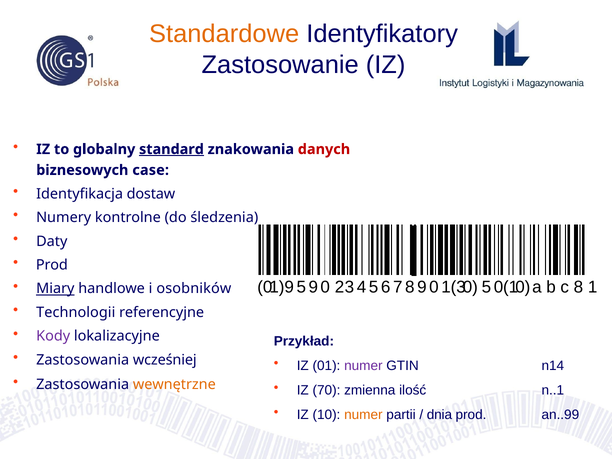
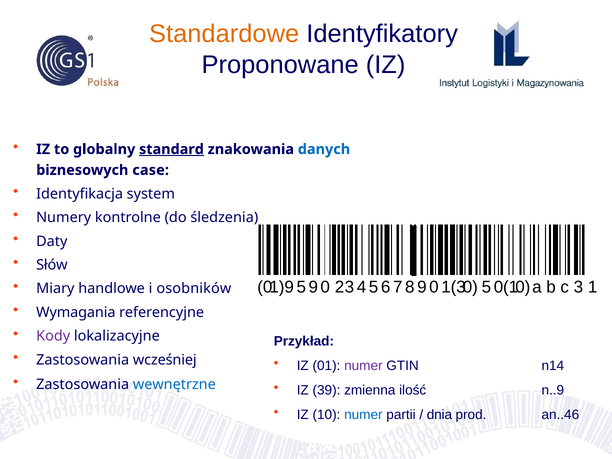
Zastosowanie: Zastosowanie -> Proponowane
danych colour: red -> blue
dostaw: dostaw -> system
Prod at (52, 265): Prod -> Słów
8: 8 -> 3
Miary underline: present -> none
Technologii: Technologii -> Wymagania
wewnętrzne colour: orange -> blue
70: 70 -> 39
n..1: n..1 -> n..9
numer at (363, 415) colour: orange -> blue
an..99: an..99 -> an..46
